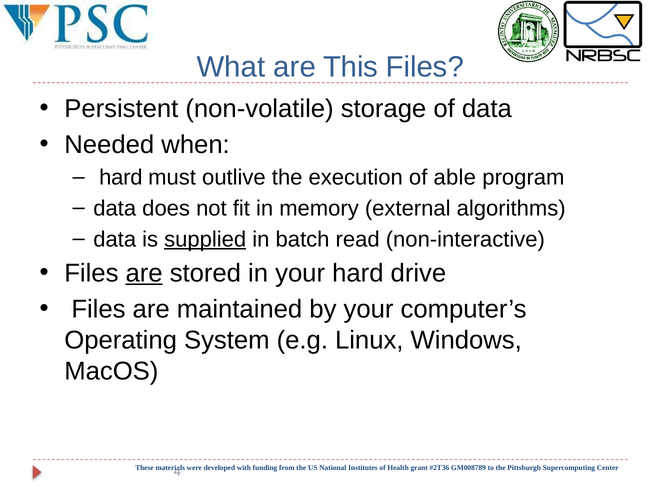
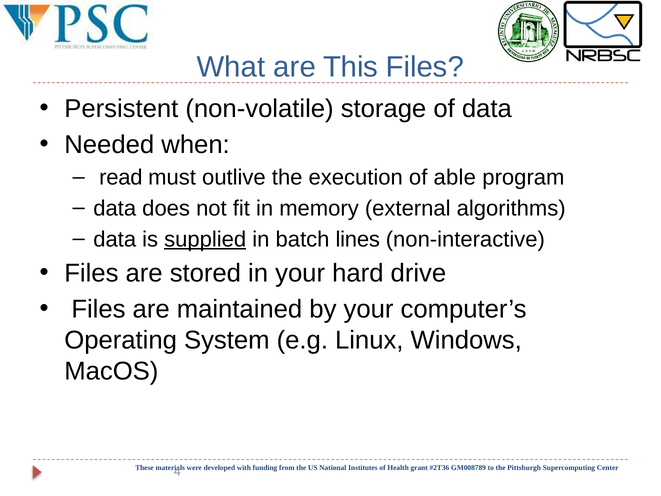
hard at (121, 177): hard -> read
read: read -> lines
are at (144, 273) underline: present -> none
